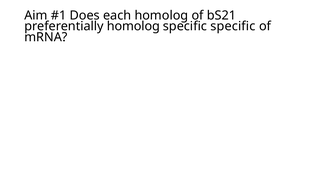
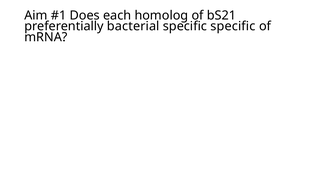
preferentially homolog: homolog -> bacterial
